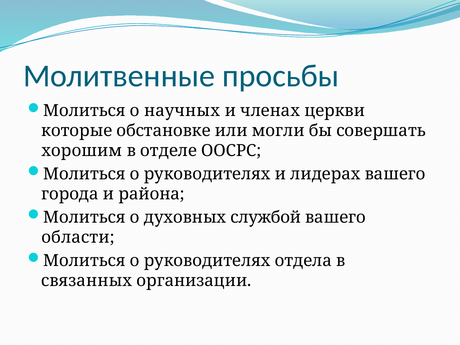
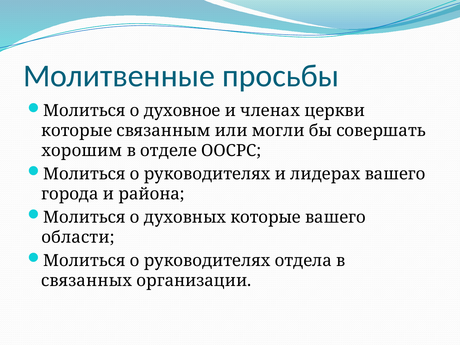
научных: научных -> духовное
обстановке: обстановке -> связанным
духовных службой: службой -> которые
